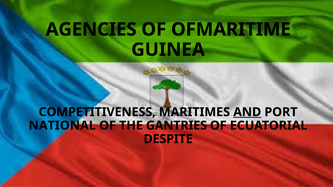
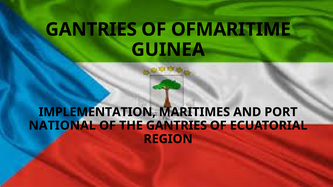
AGENCIES at (91, 30): AGENCIES -> GANTRIES
COMPETITIVENESS: COMPETITIVENESS -> IMPLEMENTATION
AND underline: present -> none
DESPITE: DESPITE -> REGION
